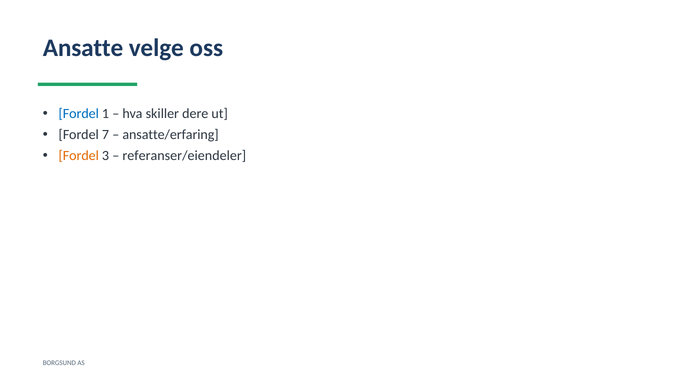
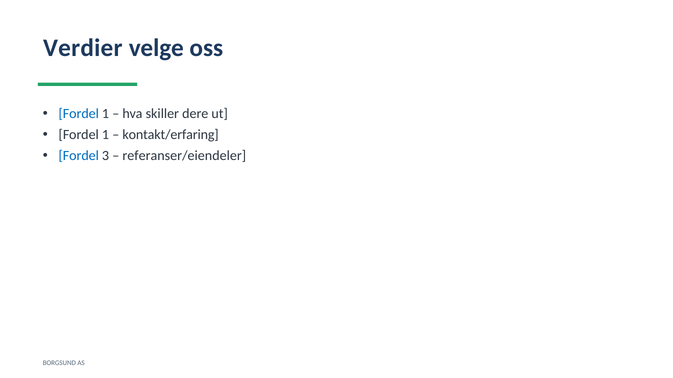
Ansatte: Ansatte -> Verdier
7 at (106, 135): 7 -> 1
ansatte/erfaring: ansatte/erfaring -> kontakt/erfaring
Fordel at (79, 156) colour: orange -> blue
